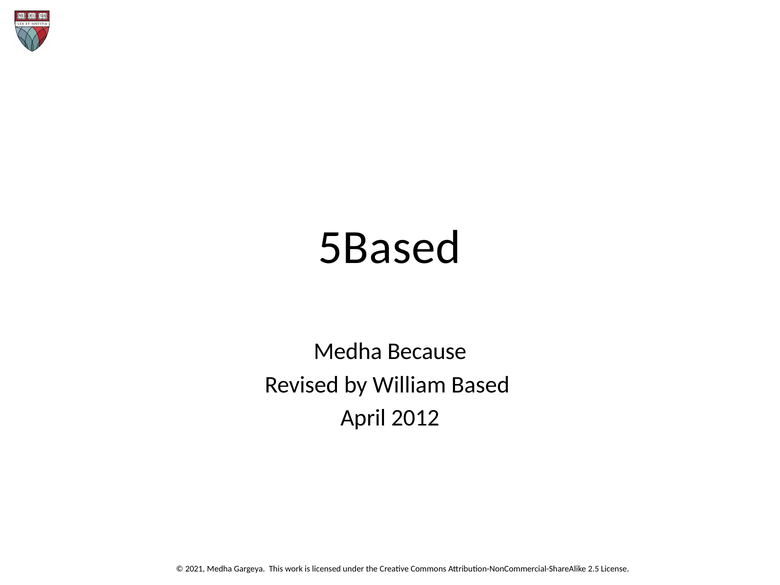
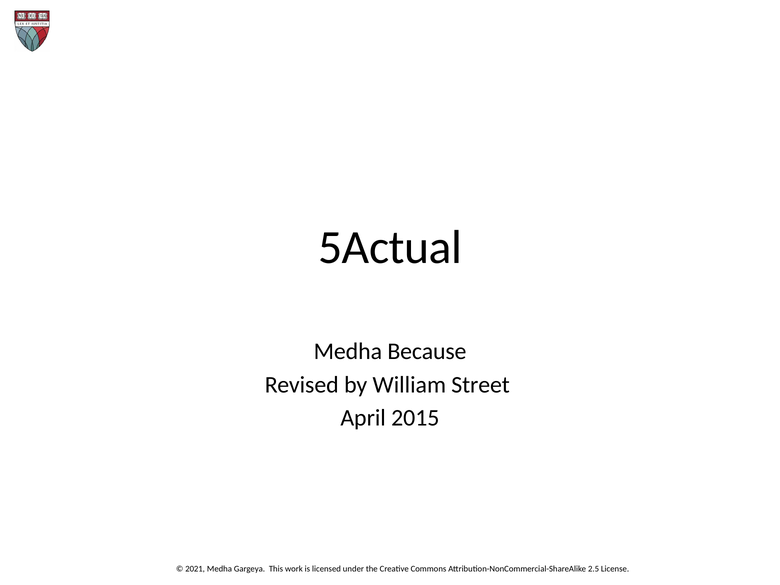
5Based: 5Based -> 5Actual
Based: Based -> Street
2012: 2012 -> 2015
